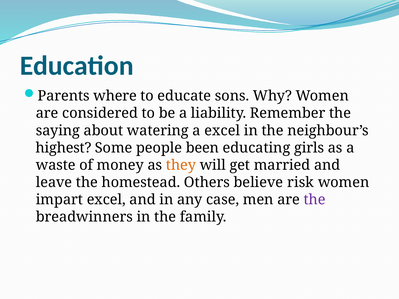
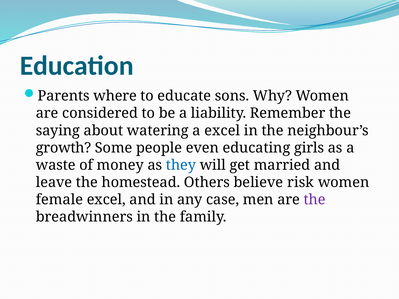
highest: highest -> growth
been: been -> even
they colour: orange -> blue
impart: impart -> female
